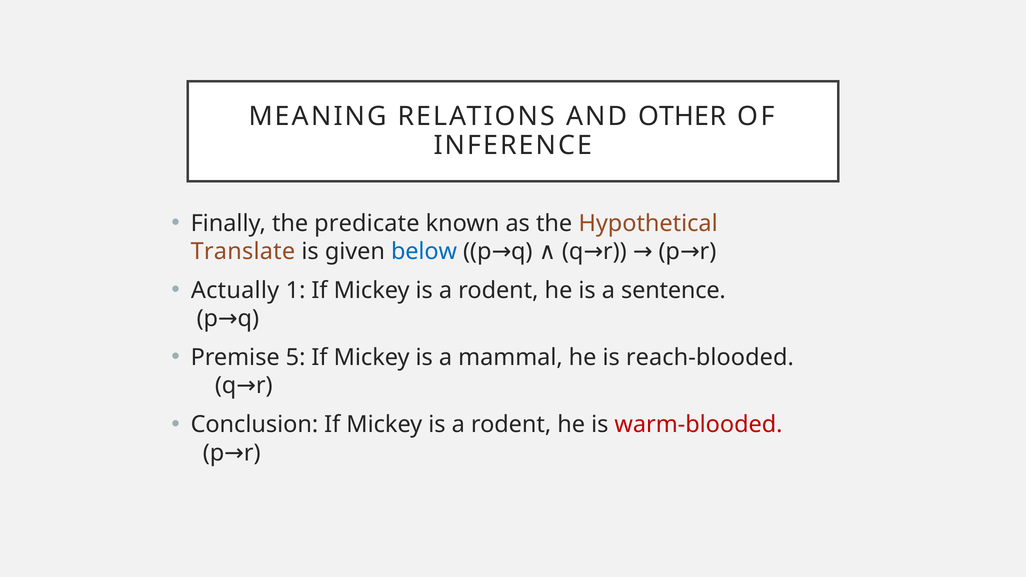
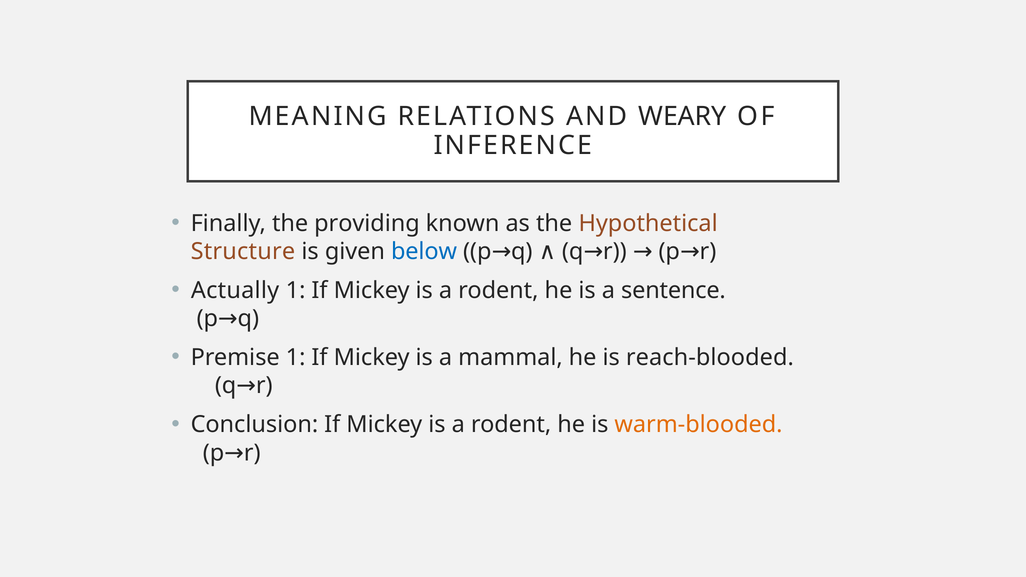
OTHER: OTHER -> WEARY
predicate: predicate -> providing
Translate: Translate -> Structure
Premise 5: 5 -> 1
warm-blooded colour: red -> orange
